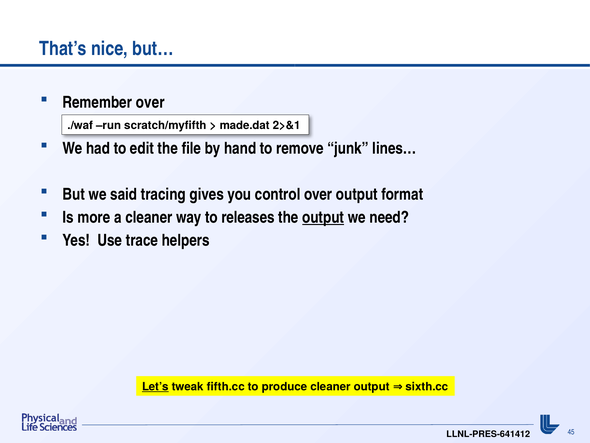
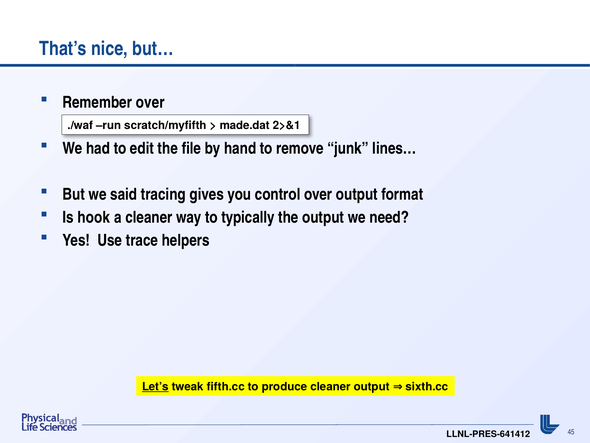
more: more -> hook
releases: releases -> typically
output at (323, 217) underline: present -> none
